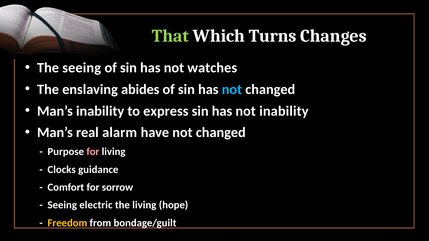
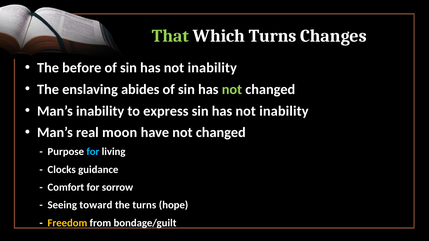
The seeing: seeing -> before
watches at (212, 68): watches -> inability
not at (232, 89) colour: light blue -> light green
alarm: alarm -> moon
for at (93, 152) colour: pink -> light blue
electric: electric -> toward
the living: living -> turns
